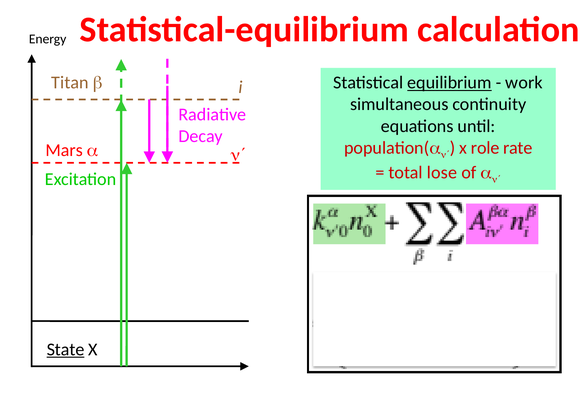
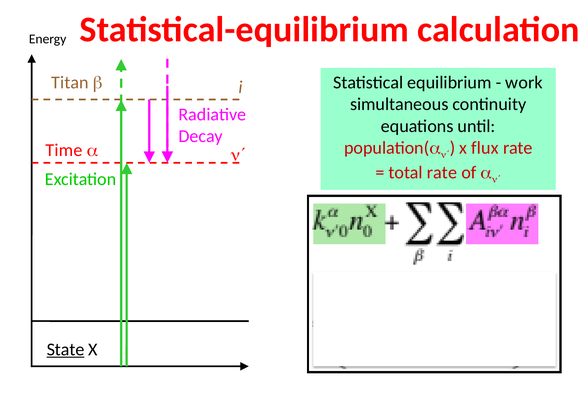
equilibrium underline: present -> none
role: role -> flux
Mars: Mars -> Time
total lose: lose -> rate
